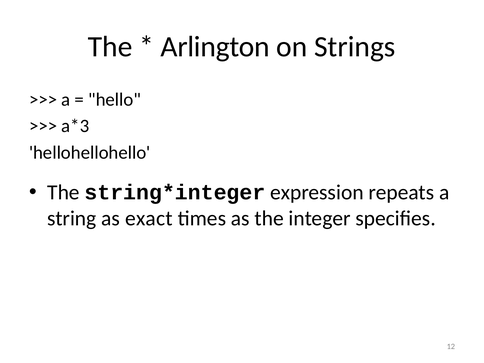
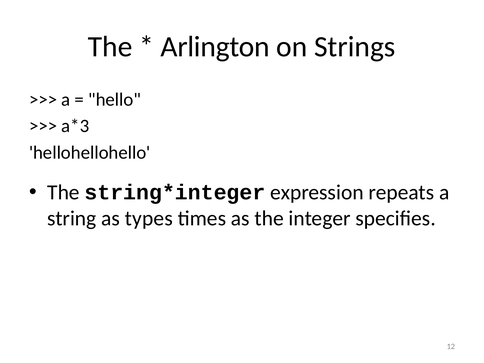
exact: exact -> types
